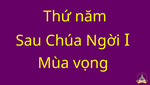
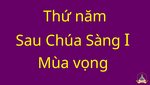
Ngời: Ngời -> Sàng
